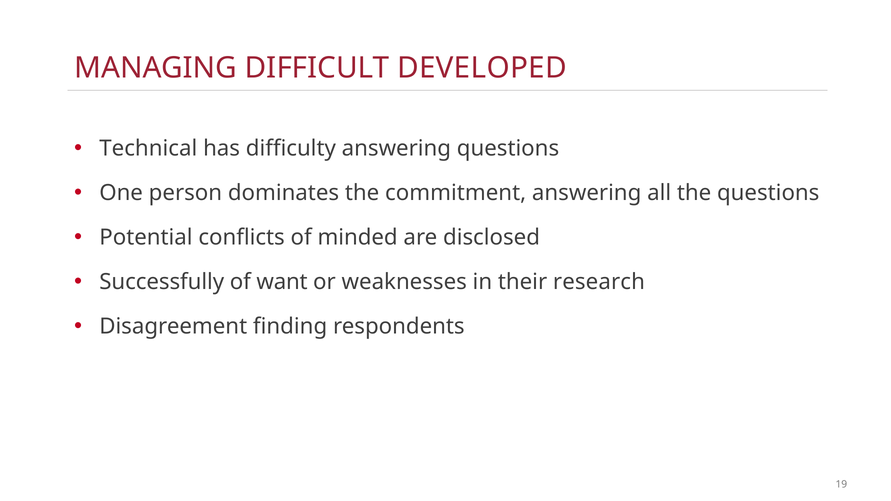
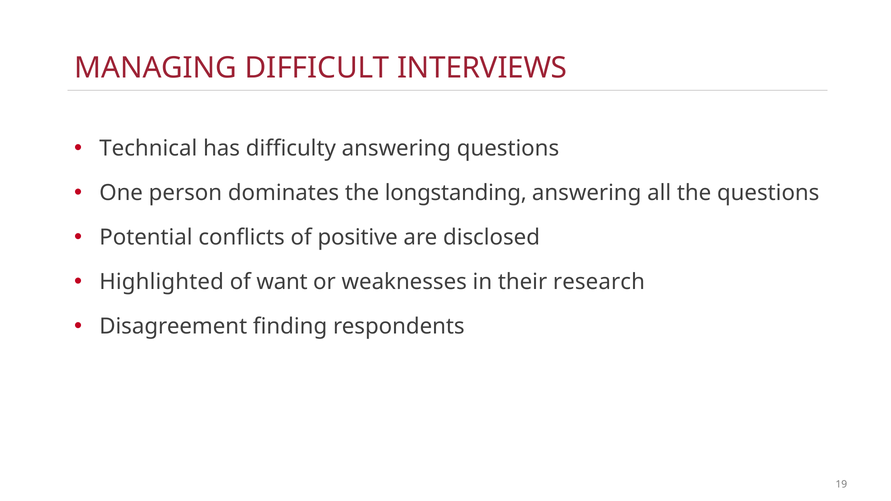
DEVELOPED: DEVELOPED -> INTERVIEWS
commitment: commitment -> longstanding
minded: minded -> positive
Successfully: Successfully -> Highlighted
